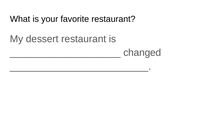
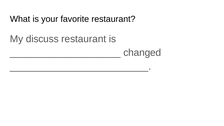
dessert: dessert -> discuss
